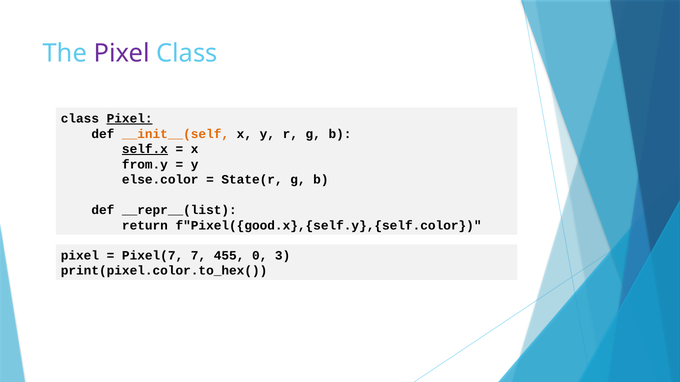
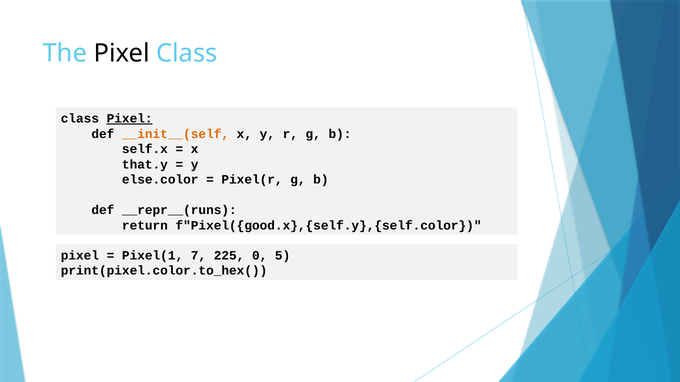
Pixel at (122, 54) colour: purple -> black
self.x underline: present -> none
from.y: from.y -> that.y
State(r: State(r -> Pixel(r
__repr__(list: __repr__(list -> __repr__(runs
Pixel(7: Pixel(7 -> Pixel(1
455: 455 -> 225
3: 3 -> 5
